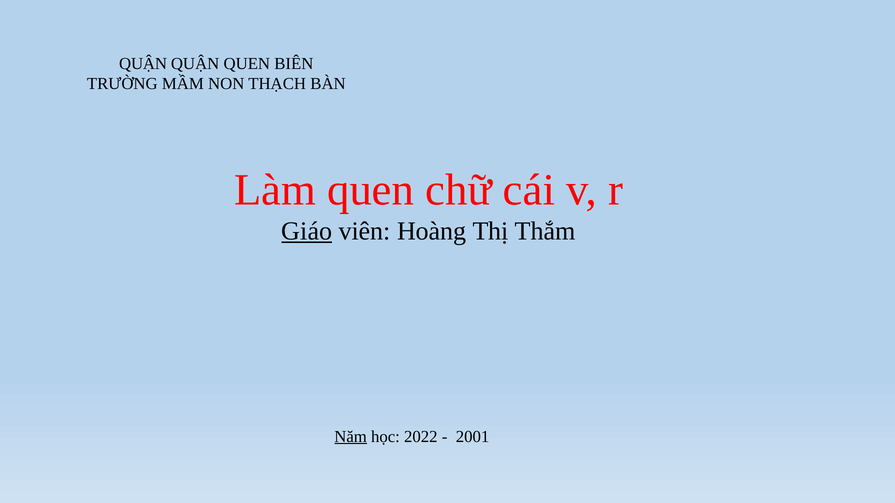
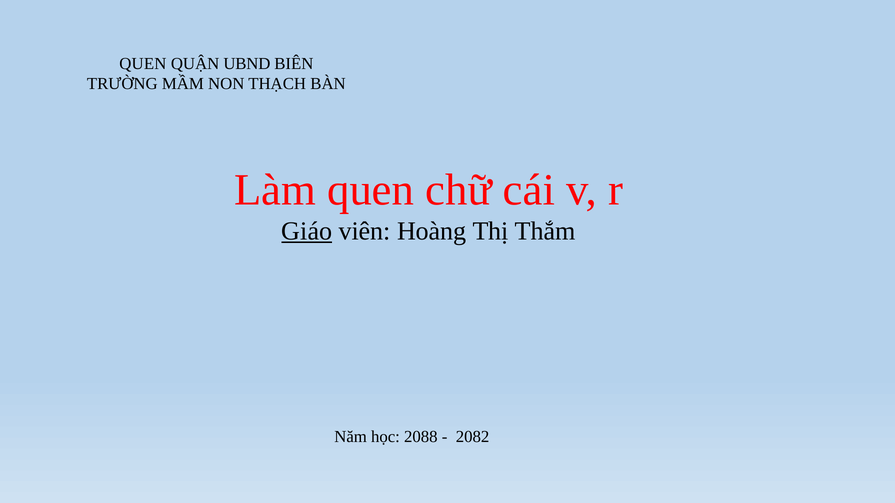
QUẬN at (143, 64): QUẬN -> QUEN
QUẬN QUEN: QUEN -> UBND
Năm underline: present -> none
2022: 2022 -> 2088
2001: 2001 -> 2082
